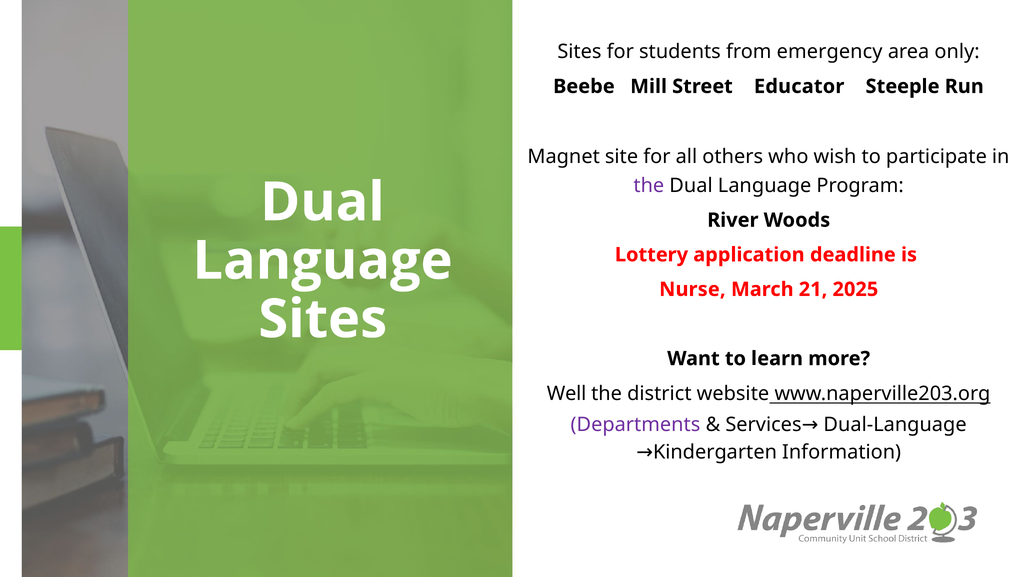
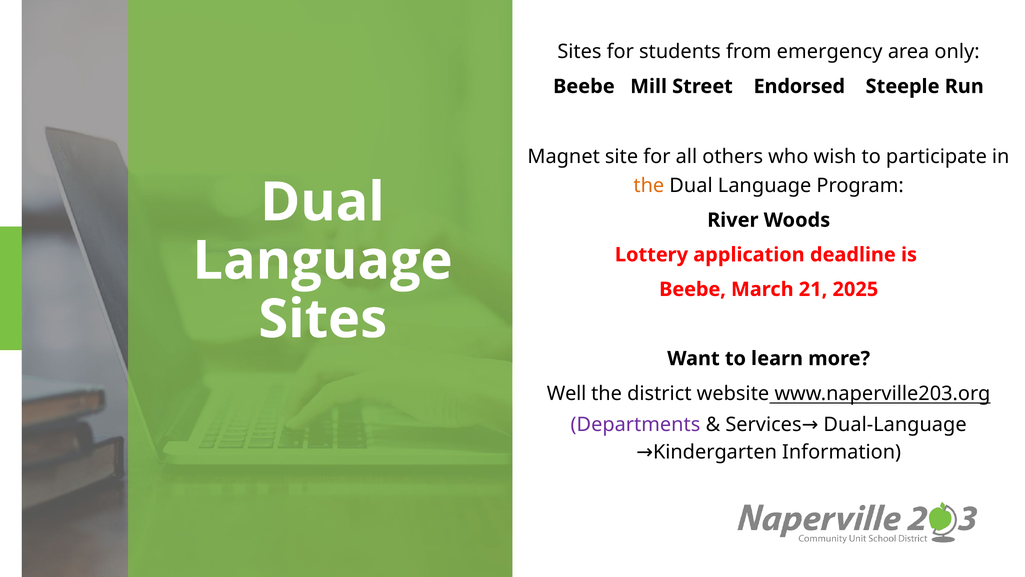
Educator: Educator -> Endorsed
the at (649, 185) colour: purple -> orange
Nurse at (692, 289): Nurse -> Beebe
